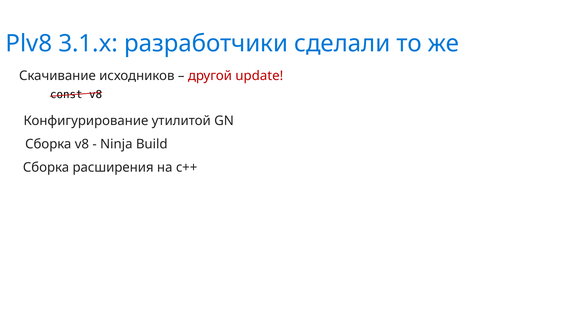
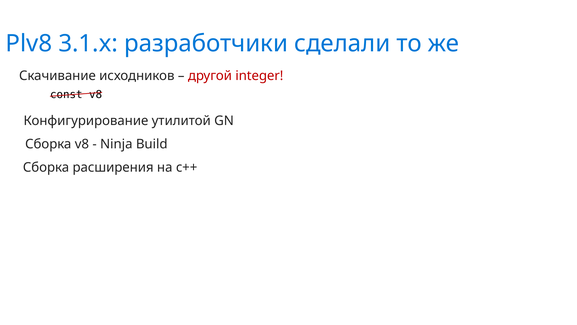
update: update -> integer
